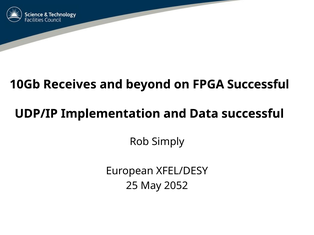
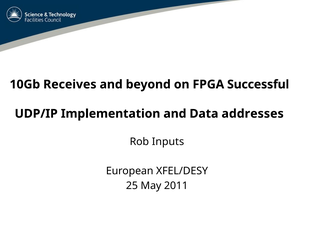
Data successful: successful -> addresses
Simply: Simply -> Inputs
2052: 2052 -> 2011
